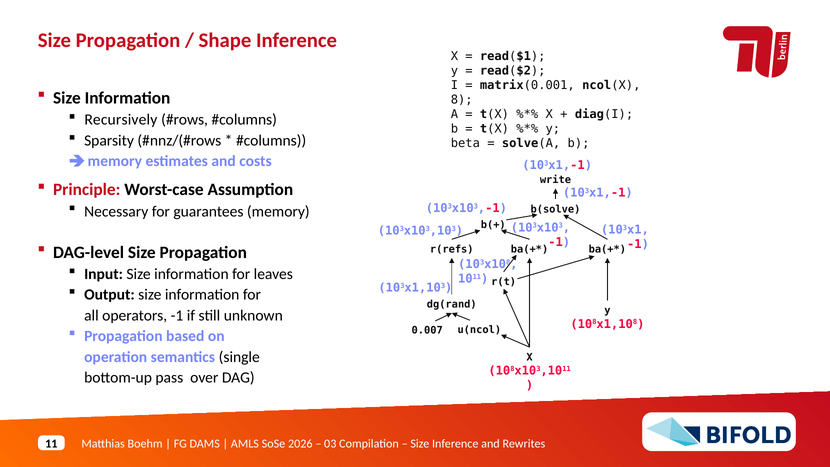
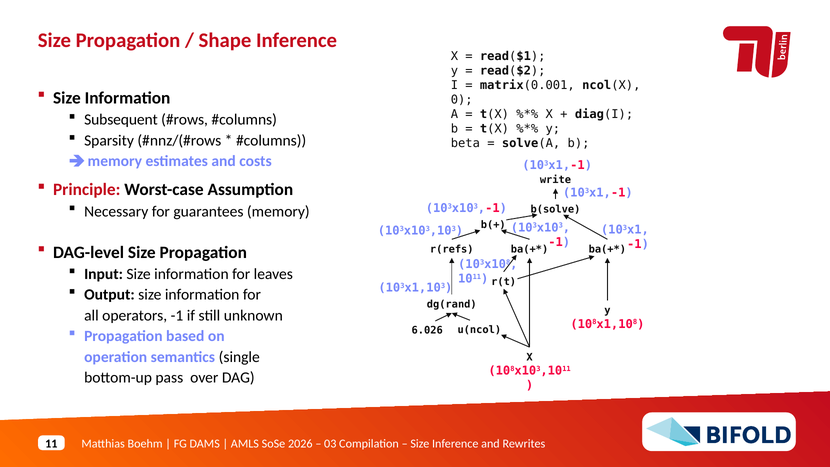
8: 8 -> 0
Recursively: Recursively -> Subsequent
0.007: 0.007 -> 6.026
